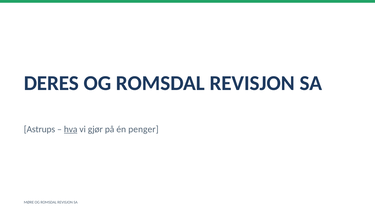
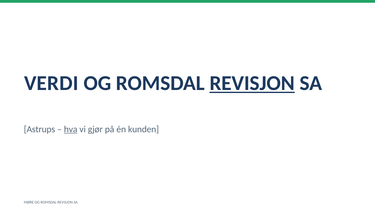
DERES: DERES -> VERDI
REVISJON at (252, 83) underline: none -> present
penger: penger -> kunden
